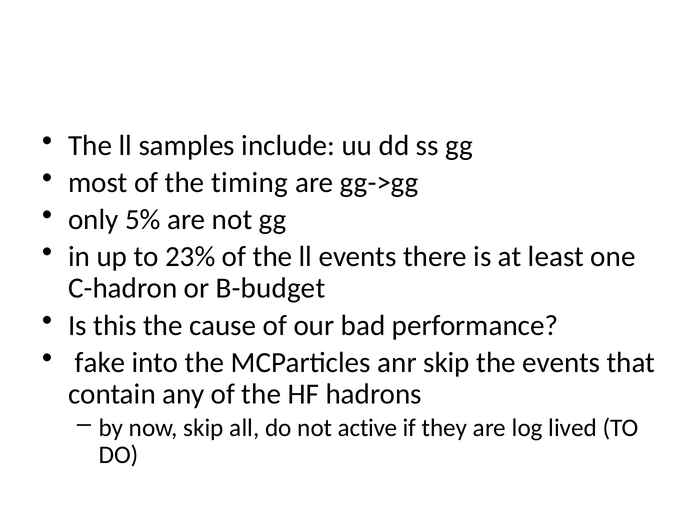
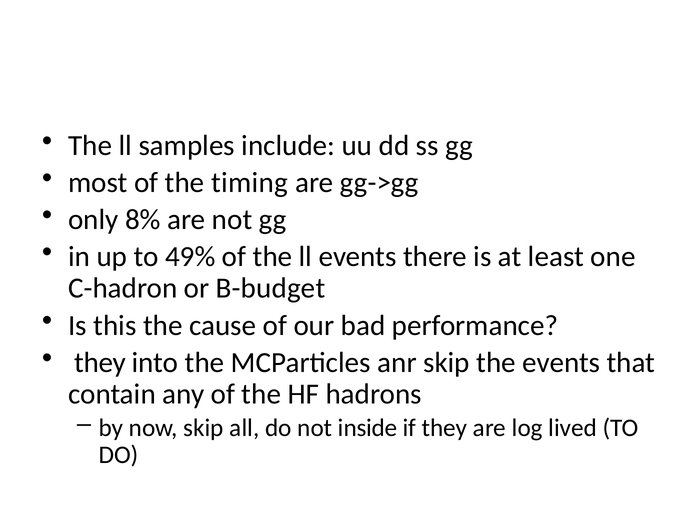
5%: 5% -> 8%
23%: 23% -> 49%
fake at (100, 362): fake -> they
active: active -> inside
